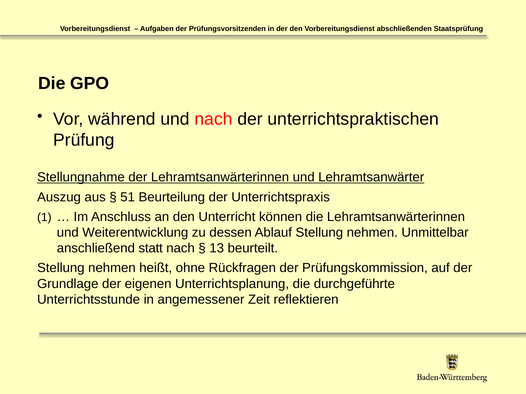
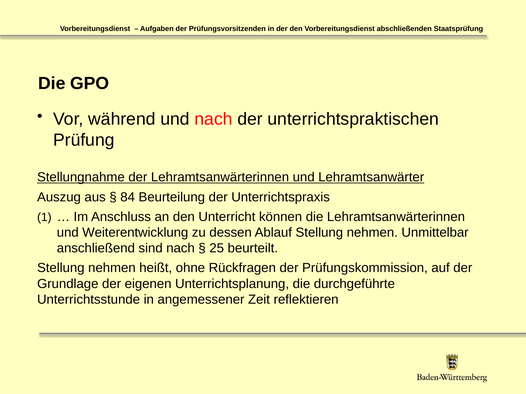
51: 51 -> 84
statt: statt -> sind
13: 13 -> 25
